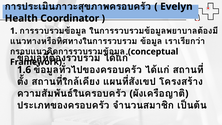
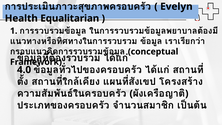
Coordinator: Coordinator -> Equalitarian
1.6: 1.6 -> 4.0
